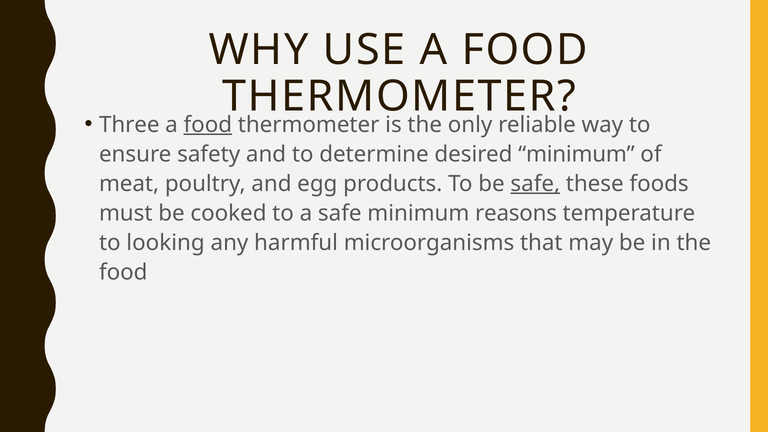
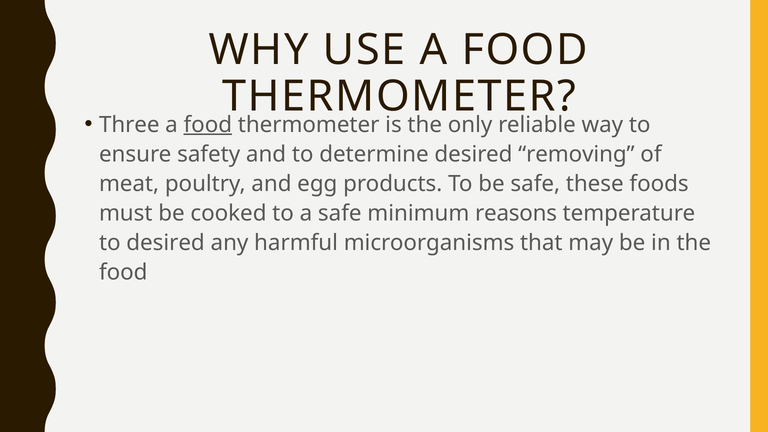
desired minimum: minimum -> removing
safe at (535, 184) underline: present -> none
to looking: looking -> desired
